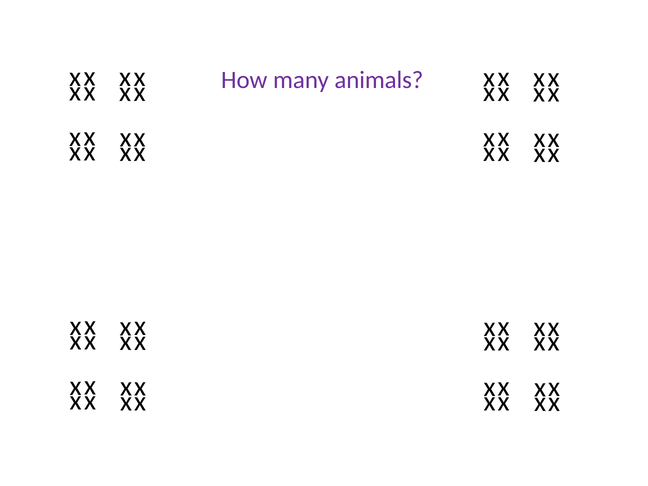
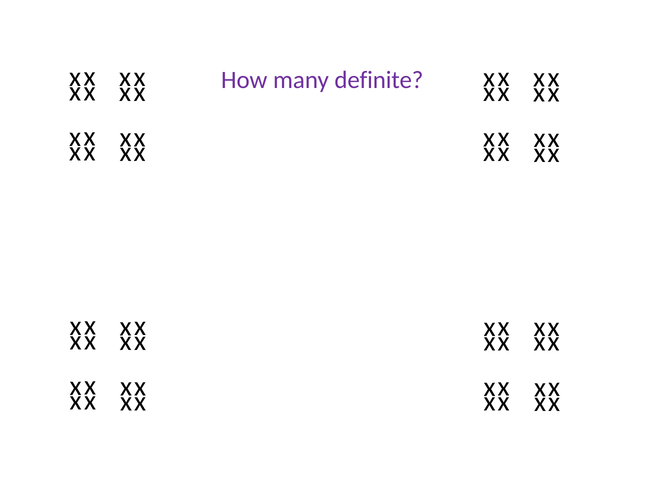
animals: animals -> definite
